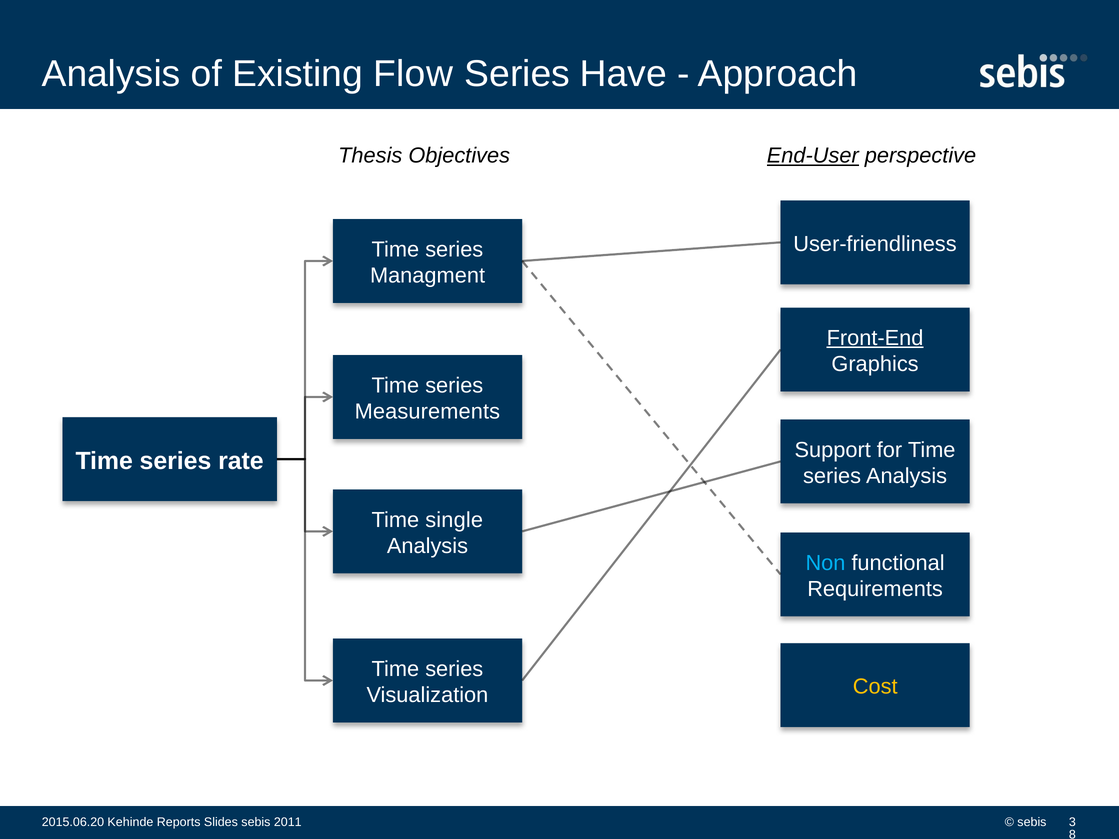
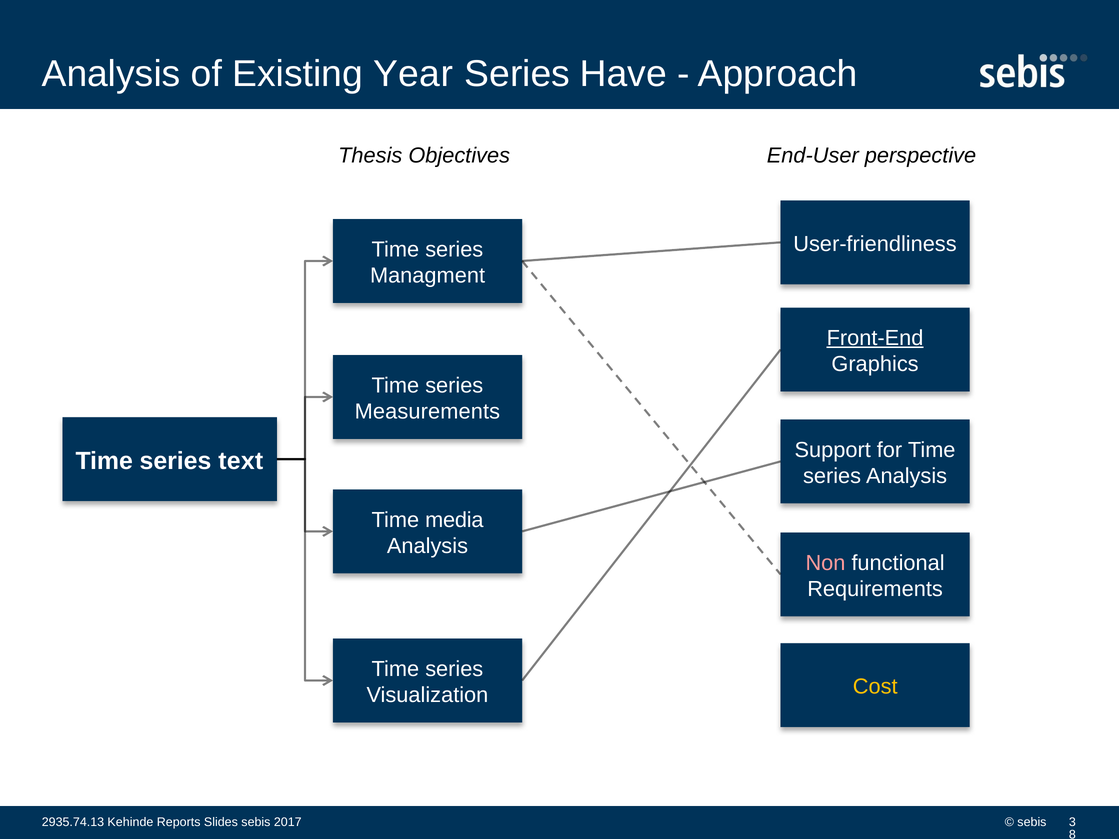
Flow: Flow -> Year
End-User underline: present -> none
rate: rate -> text
single: single -> media
Non colour: light blue -> pink
2015.06.20: 2015.06.20 -> 2935.74.13
2011: 2011 -> 2017
